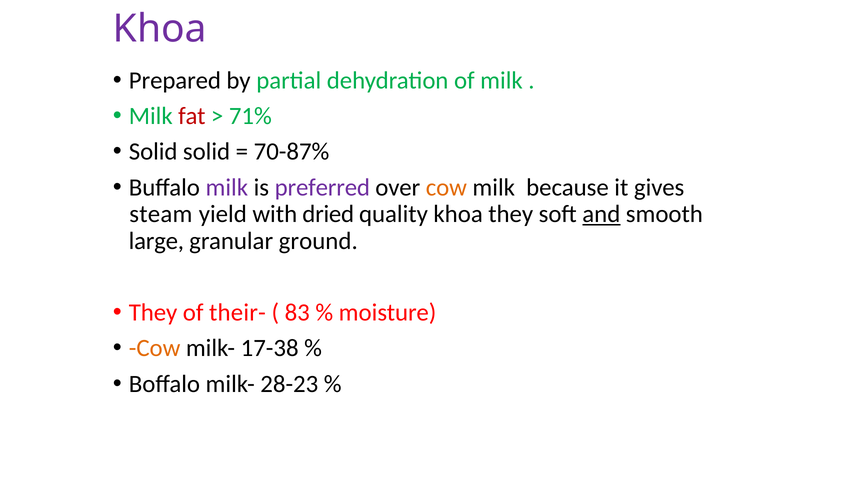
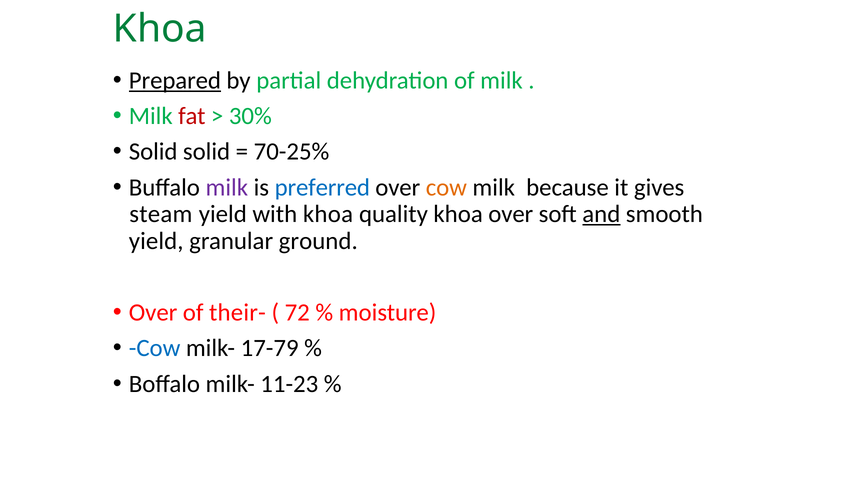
Khoa at (160, 29) colour: purple -> green
Prepared underline: none -> present
71%: 71% -> 30%
70-87%: 70-87% -> 70-25%
preferred colour: purple -> blue
with dried: dried -> khoa
khoa they: they -> over
large at (156, 241): large -> yield
They at (153, 313): They -> Over
83: 83 -> 72
Cow at (155, 348) colour: orange -> blue
17-38: 17-38 -> 17-79
28-23: 28-23 -> 11-23
